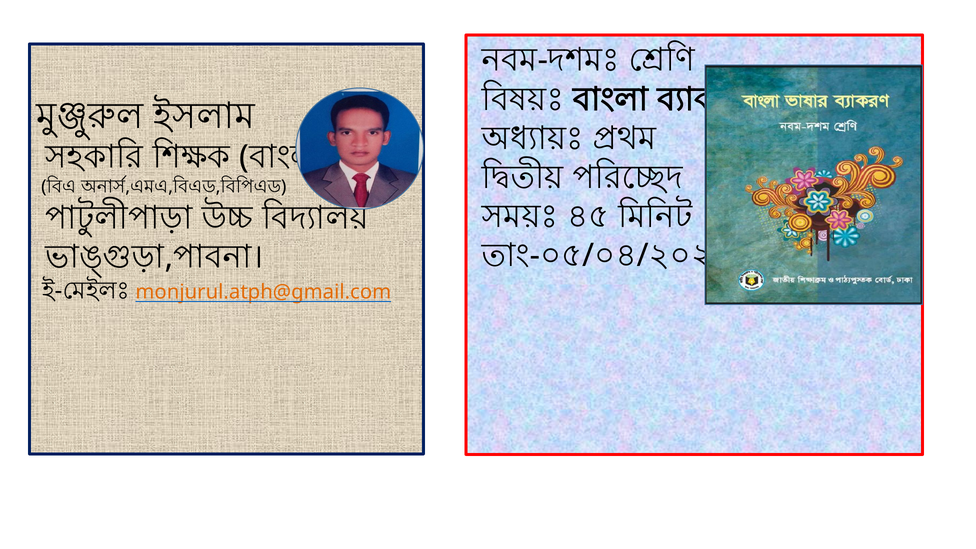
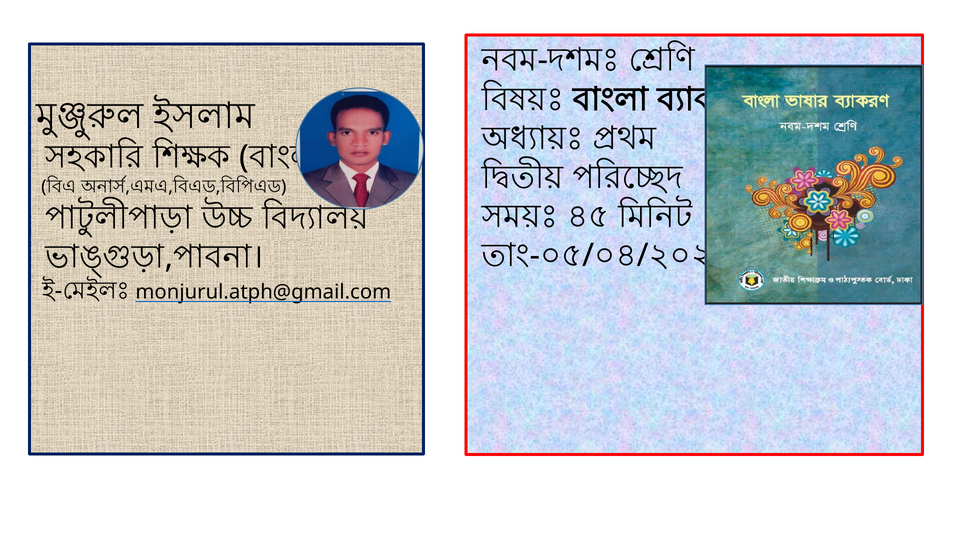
monjurul.atph@gmail.com colour: orange -> black
